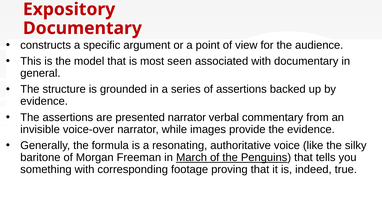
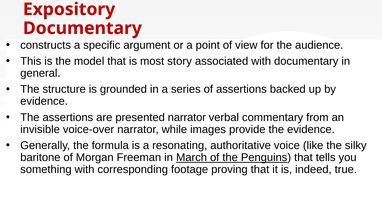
seen: seen -> story
